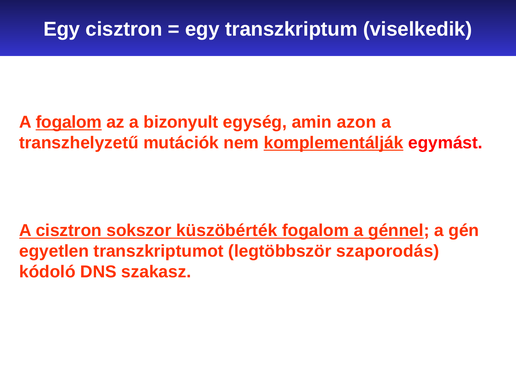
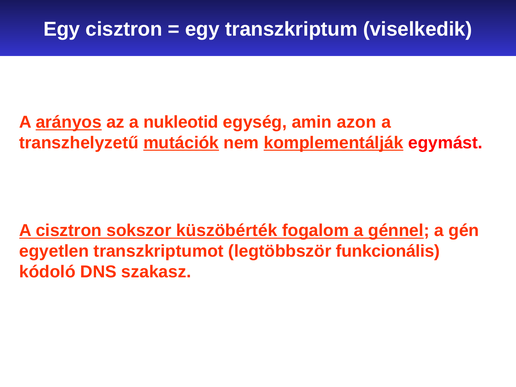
A fogalom: fogalom -> arányos
bizonyult: bizonyult -> nukleotid
mutációk underline: none -> present
szaporodás: szaporodás -> funkcionális
